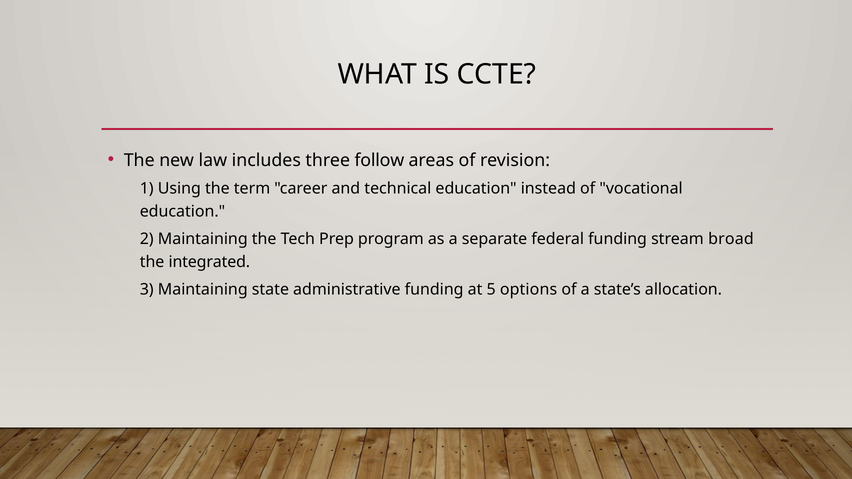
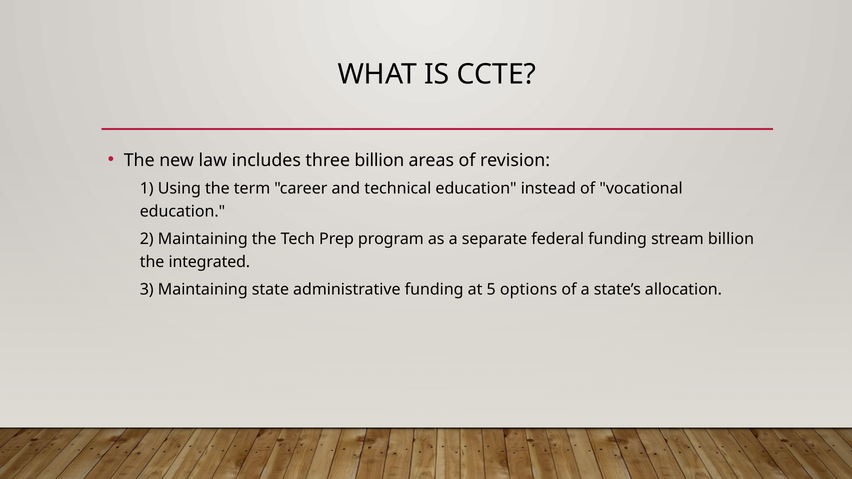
three follow: follow -> billion
stream broad: broad -> billion
